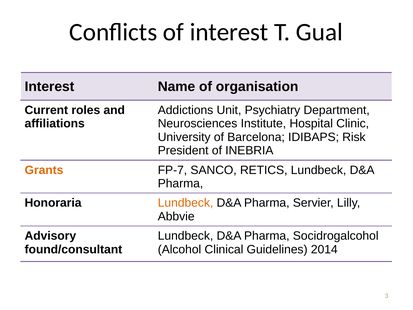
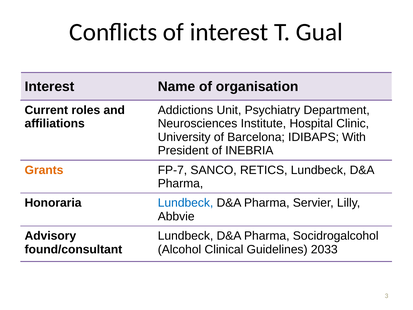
Risk: Risk -> With
Lundbeck at (186, 203) colour: orange -> blue
2014: 2014 -> 2033
